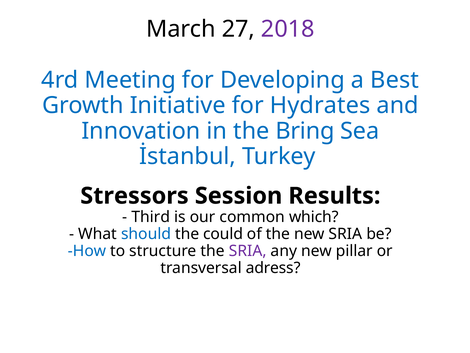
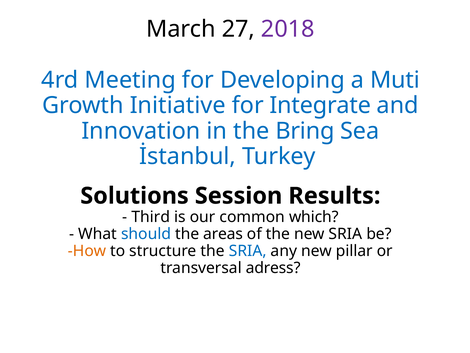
Best: Best -> Muti
Hydrates: Hydrates -> Integrate
Stressors: Stressors -> Solutions
could: could -> areas
How colour: blue -> orange
SRIA at (248, 251) colour: purple -> blue
